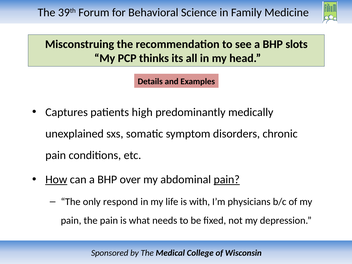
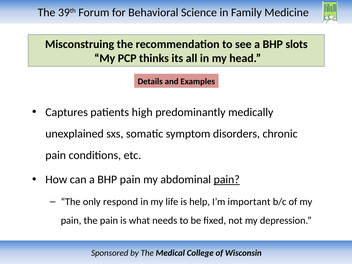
How underline: present -> none
BHP over: over -> pain
with: with -> help
physicians: physicians -> important
